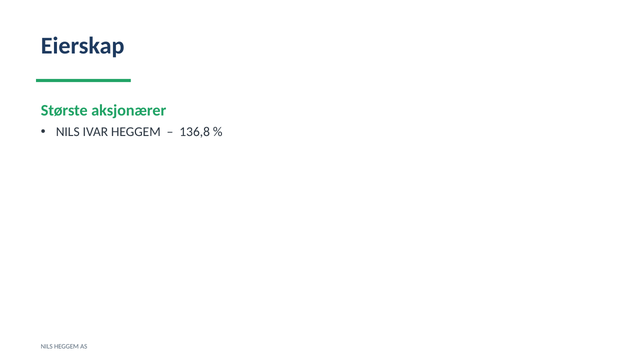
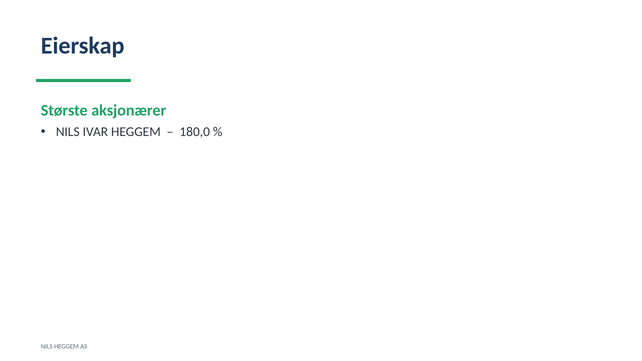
136,8: 136,8 -> 180,0
